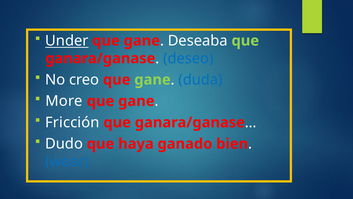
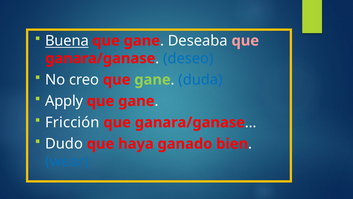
Under: Under -> Buena
que at (245, 41) colour: light green -> pink
More: More -> Apply
